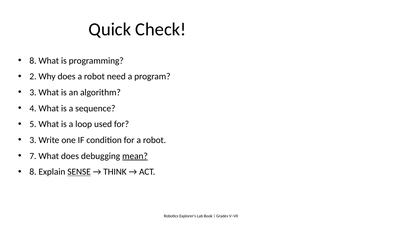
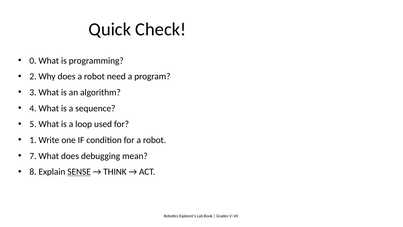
8 at (33, 61): 8 -> 0
3 at (33, 140): 3 -> 1
mean underline: present -> none
